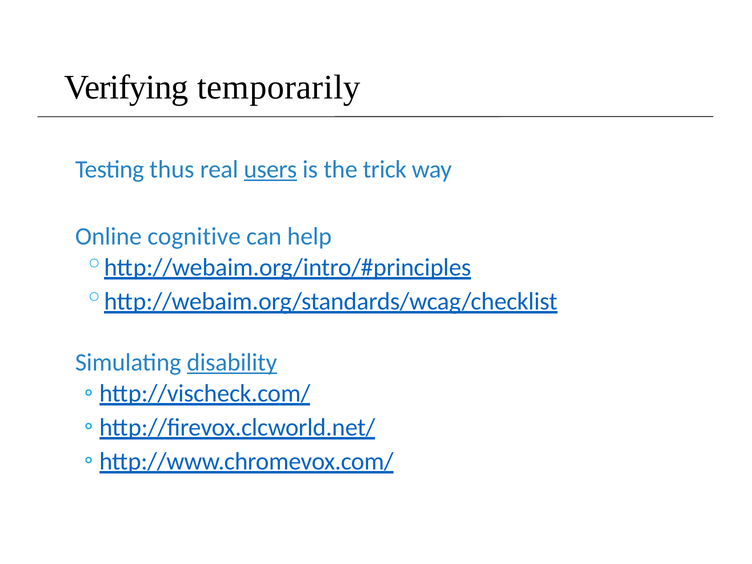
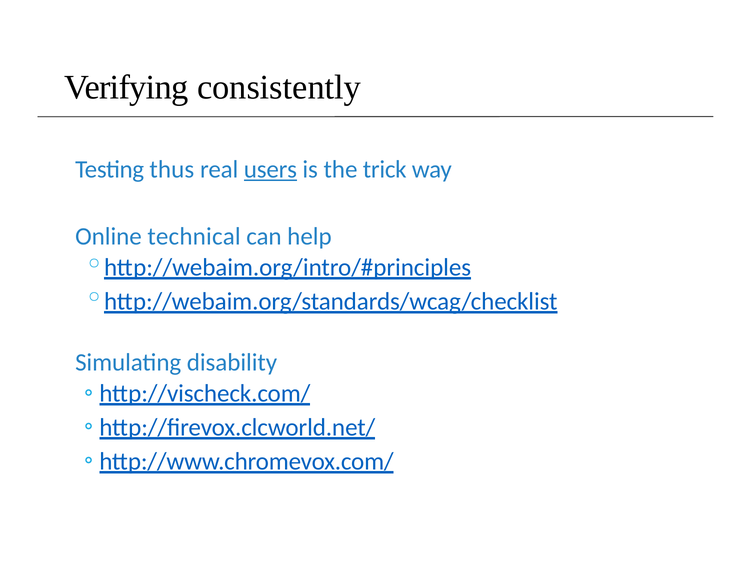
temporarily: temporarily -> consistently
cognitive: cognitive -> technical
disability underline: present -> none
